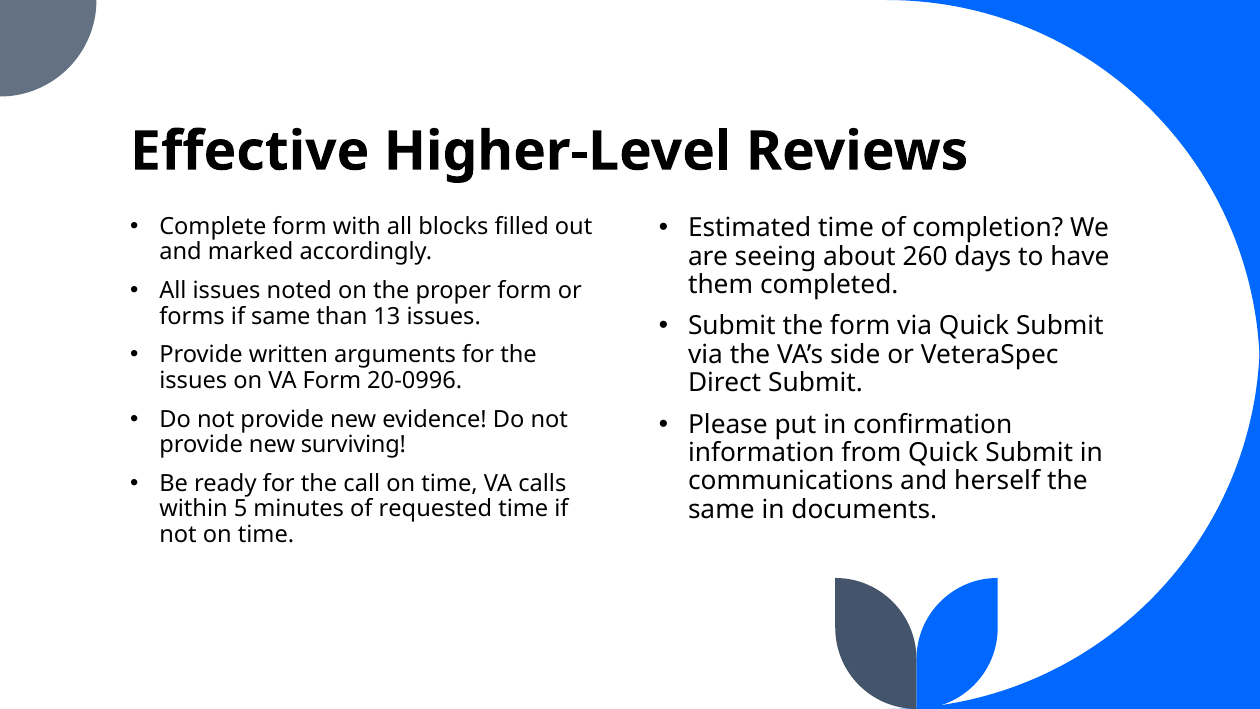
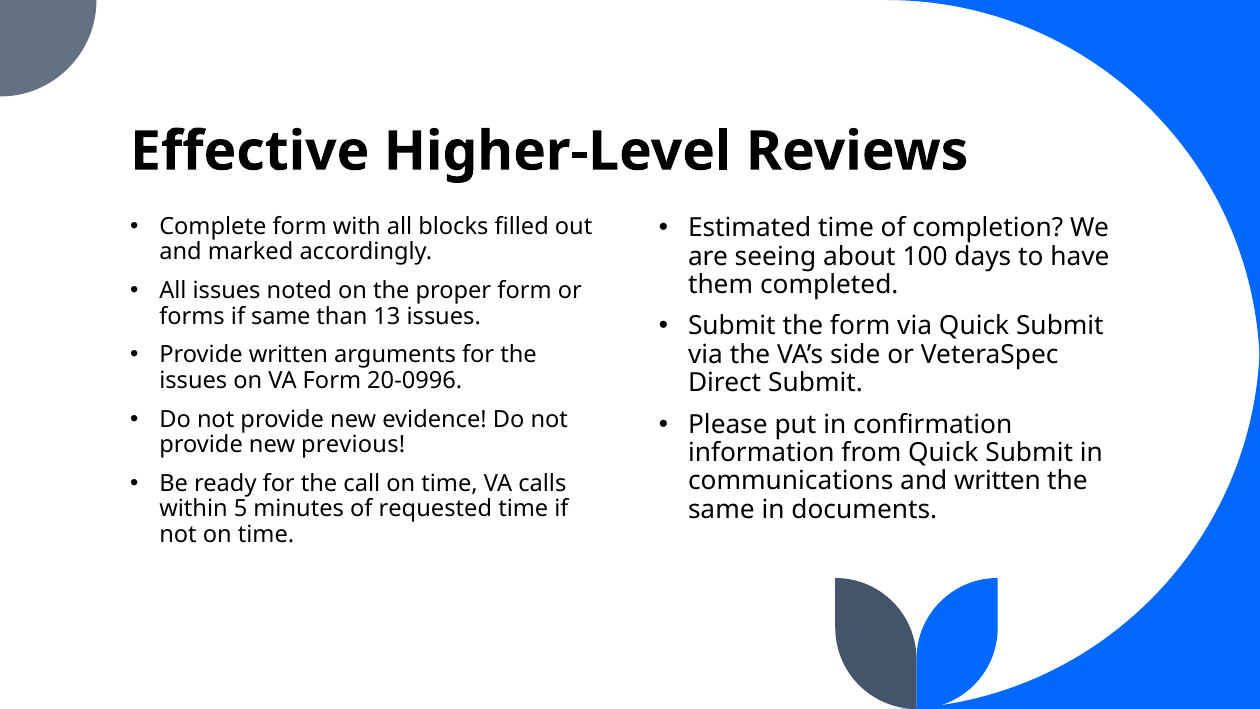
260: 260 -> 100
surviving: surviving -> previous
and herself: herself -> written
